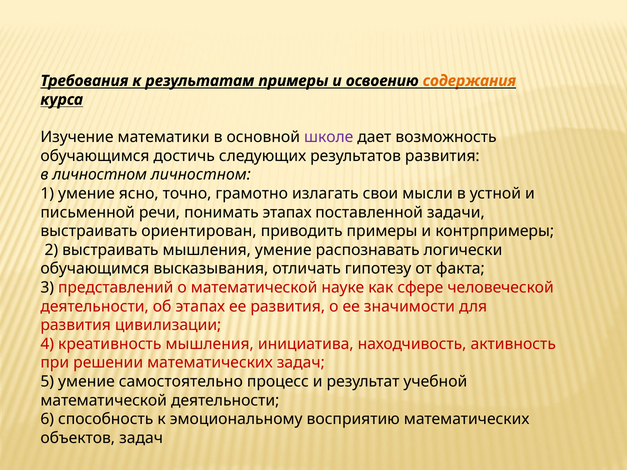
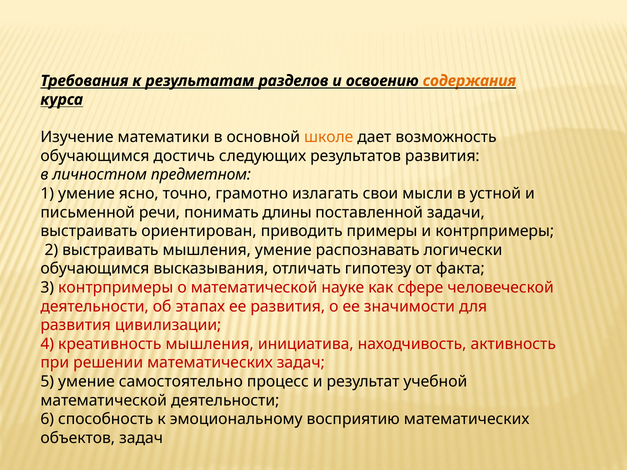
результатам примеры: примеры -> разделов
школе colour: purple -> orange
личностном личностном: личностном -> предметном
понимать этапах: этапах -> длины
3 представлений: представлений -> контрпримеры
